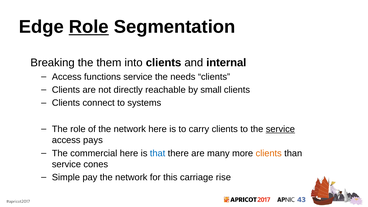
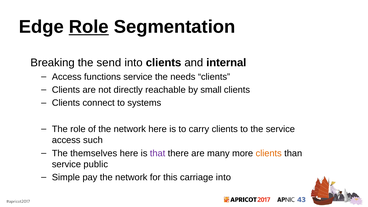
them: them -> send
service at (280, 129) underline: present -> none
pays: pays -> such
commercial: commercial -> themselves
that colour: blue -> purple
cones: cones -> public
carriage rise: rise -> into
